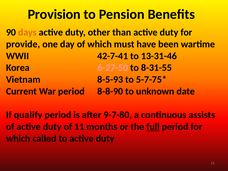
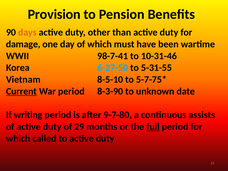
provide: provide -> damage
42-7-41: 42-7-41 -> 98-7-41
13-31-46: 13-31-46 -> 10-31-46
6-27-50 colour: pink -> light blue
8-31-55: 8-31-55 -> 5-31-55
8-5-93: 8-5-93 -> 8-5-10
Current underline: none -> present
8-8-90: 8-8-90 -> 8-3-90
qualify: qualify -> writing
11: 11 -> 29
